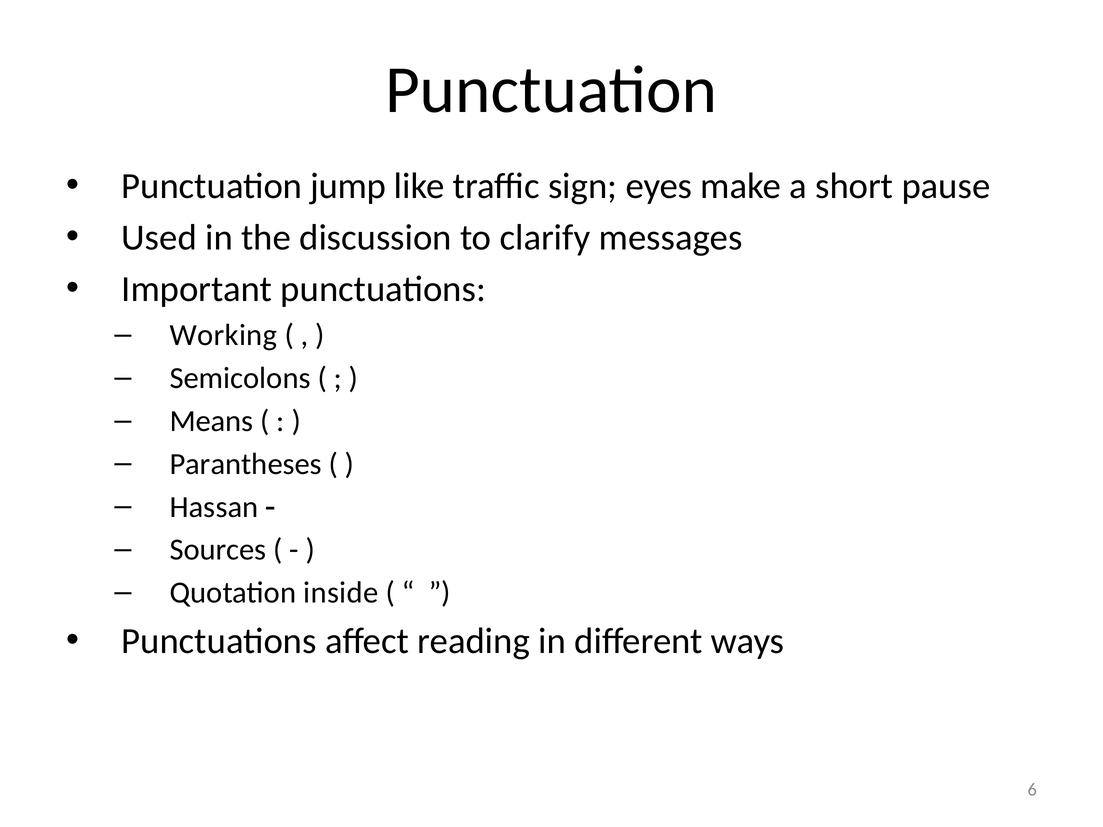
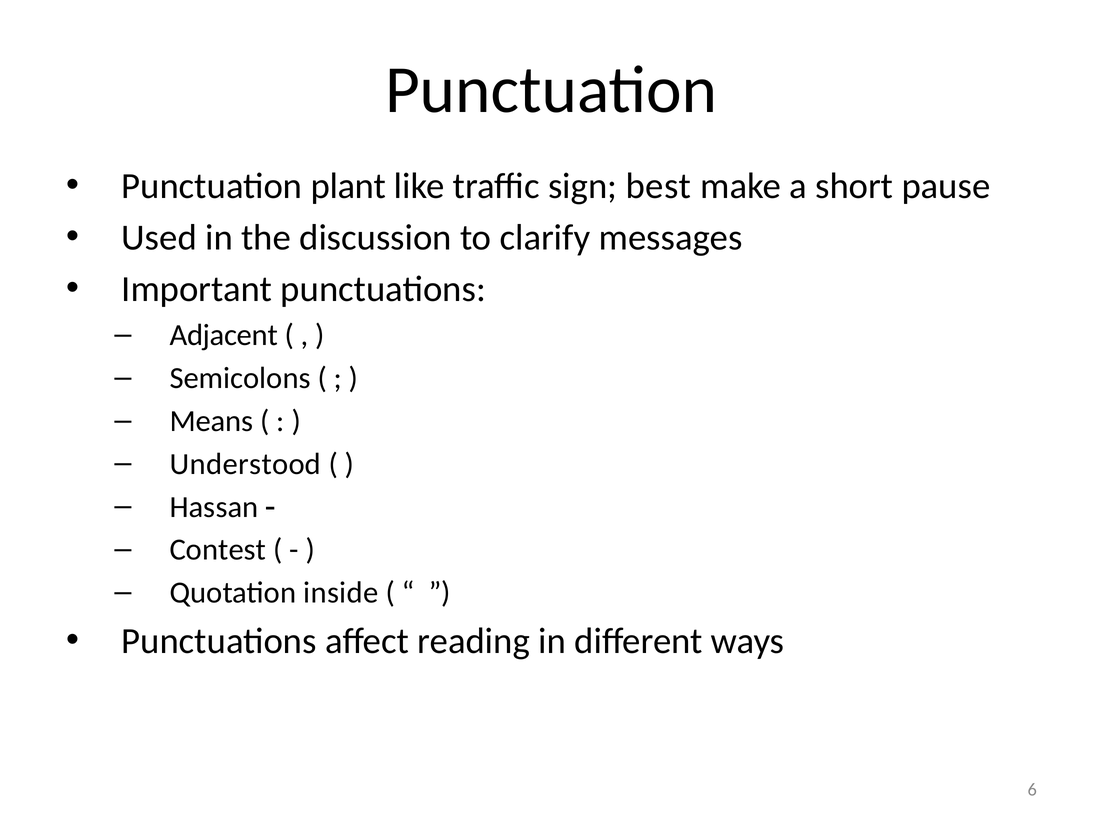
jump: jump -> plant
eyes: eyes -> best
Working: Working -> Adjacent
Parantheses: Parantheses -> Understood
Sources: Sources -> Contest
